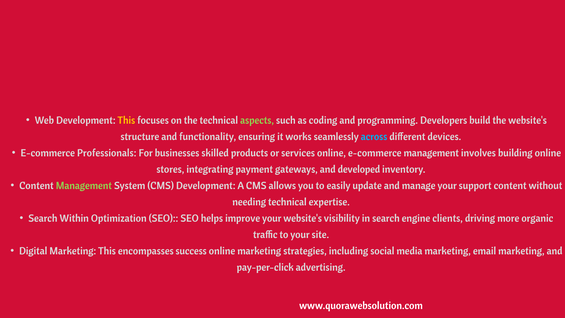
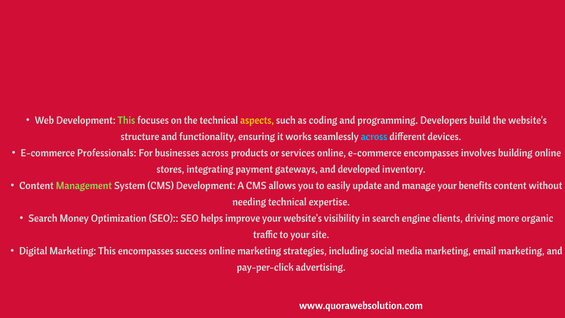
This at (126, 120) colour: yellow -> light green
aspects colour: light green -> yellow
businesses skilled: skilled -> across
e-commerce management: management -> encompasses
support: support -> benefits
Within: Within -> Money
